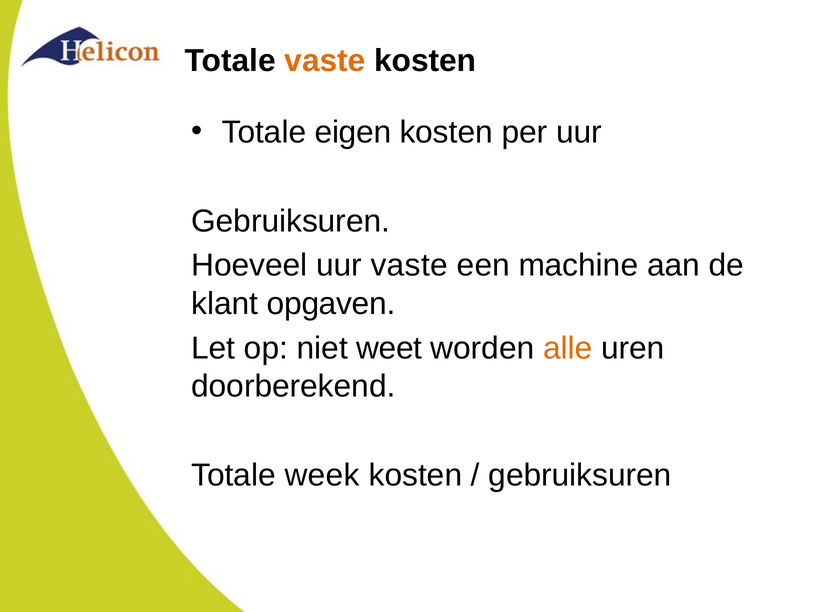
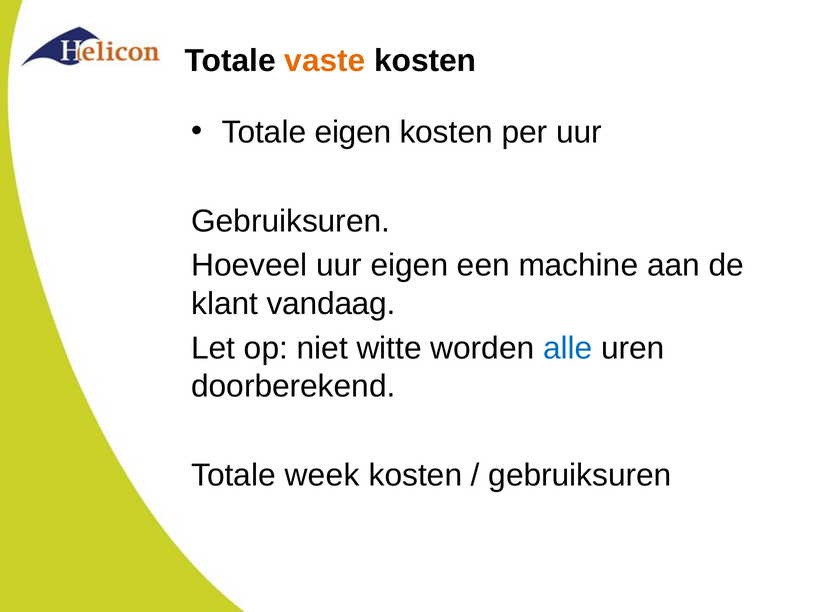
uur vaste: vaste -> eigen
opgaven: opgaven -> vandaag
weet: weet -> witte
alle colour: orange -> blue
